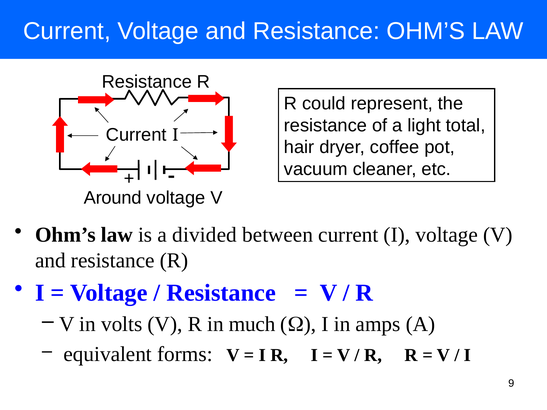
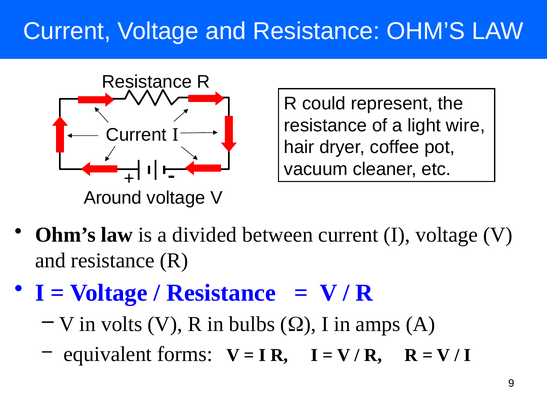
total: total -> wire
much: much -> bulbs
